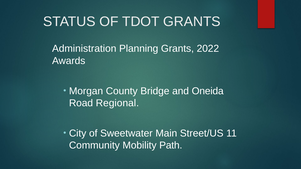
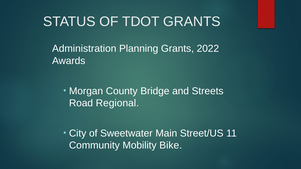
Oneida: Oneida -> Streets
Path: Path -> Bike
